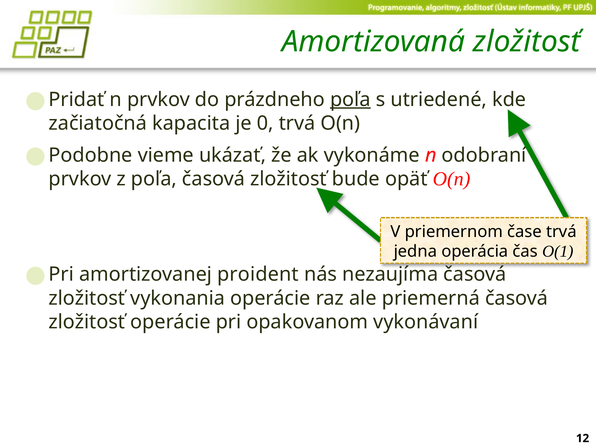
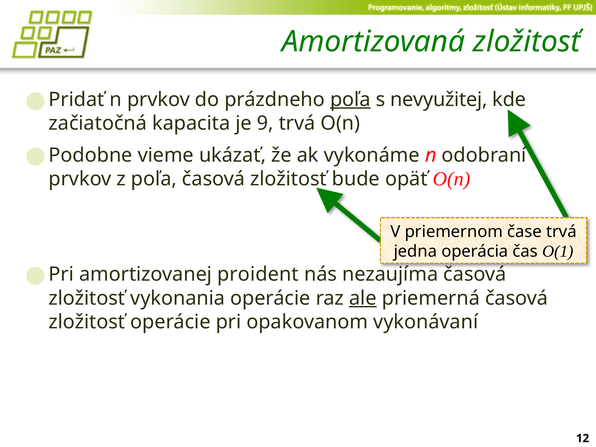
utriedené: utriedené -> nevyužitej
0: 0 -> 9
ale underline: none -> present
